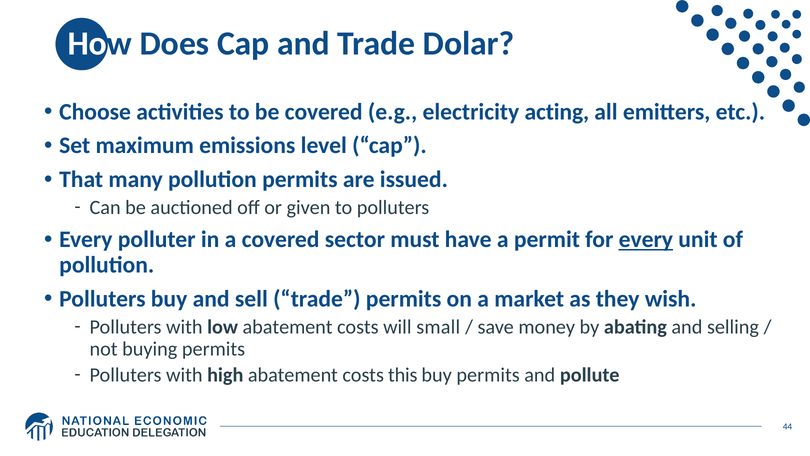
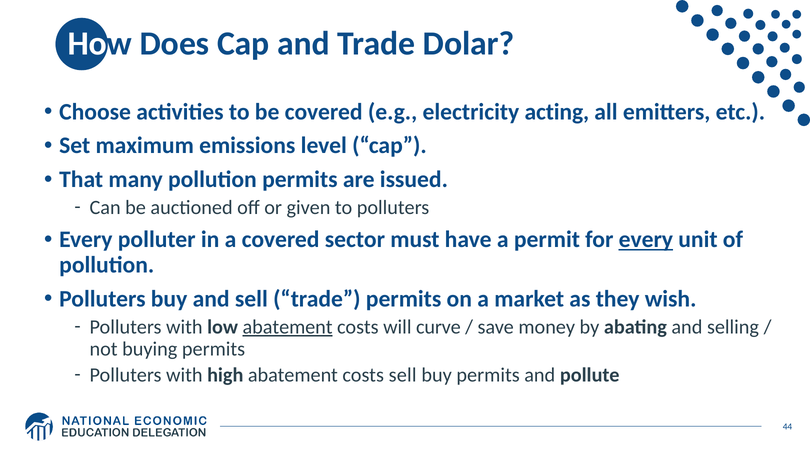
abatement at (288, 327) underline: none -> present
small: small -> curve
costs this: this -> sell
